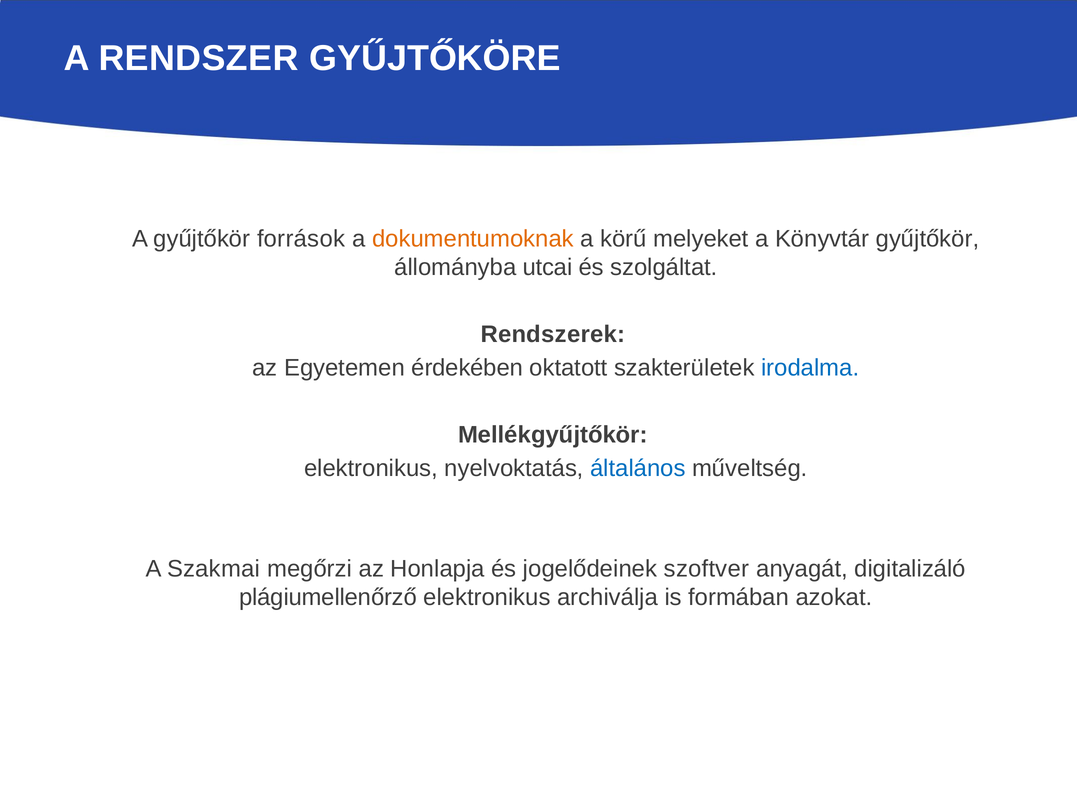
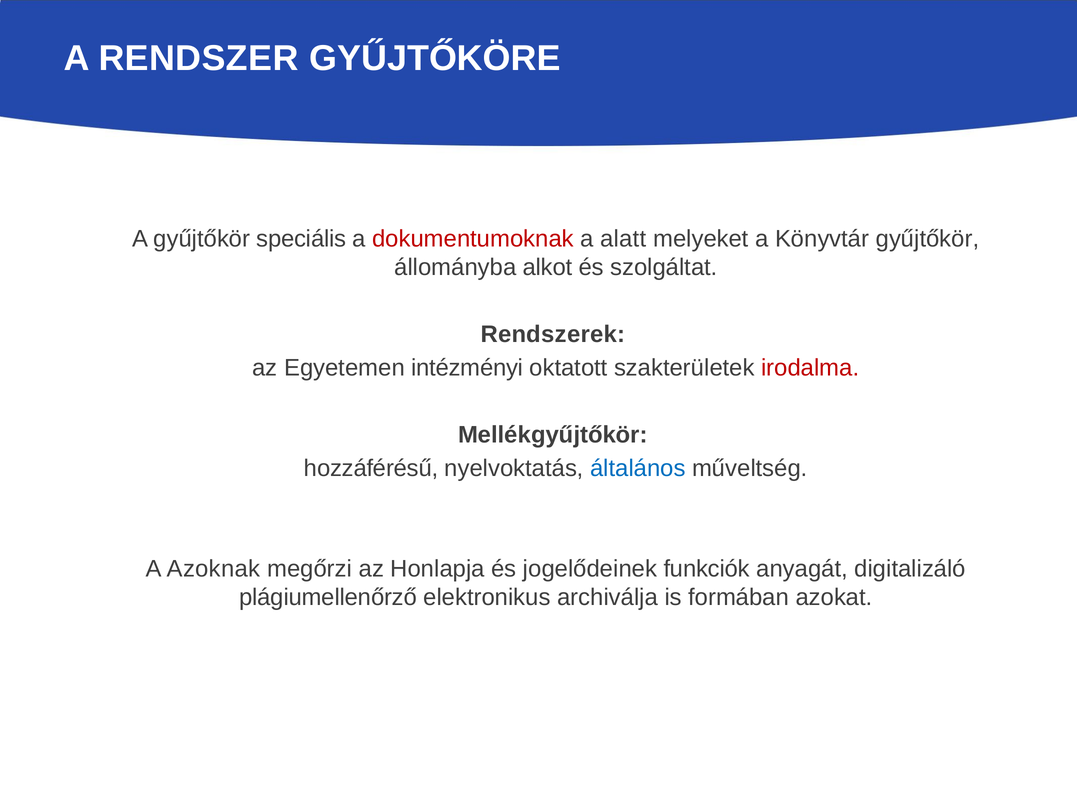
források: források -> speciális
dokumentumoknak colour: orange -> red
körű: körű -> alatt
utcai: utcai -> alkot
érdekében: érdekében -> intézményi
irodalma colour: blue -> red
elektronikus at (371, 468): elektronikus -> hozzáférésű
Szakmai: Szakmai -> Azoknak
szoftver: szoftver -> funkciók
